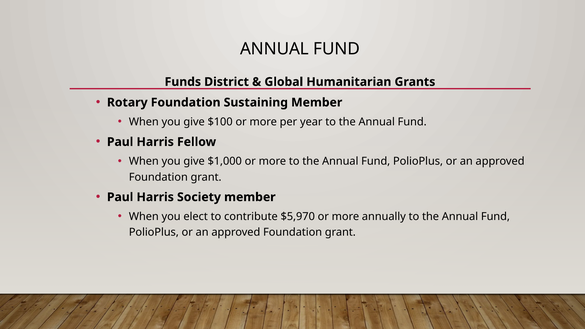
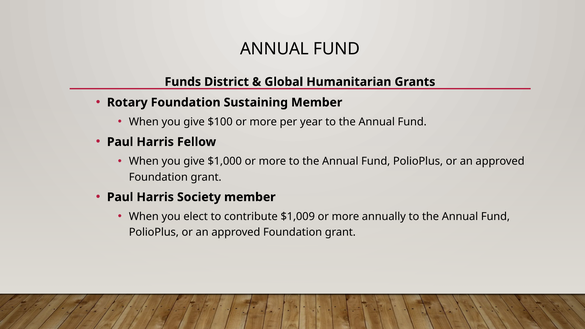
$5,970: $5,970 -> $1,009
